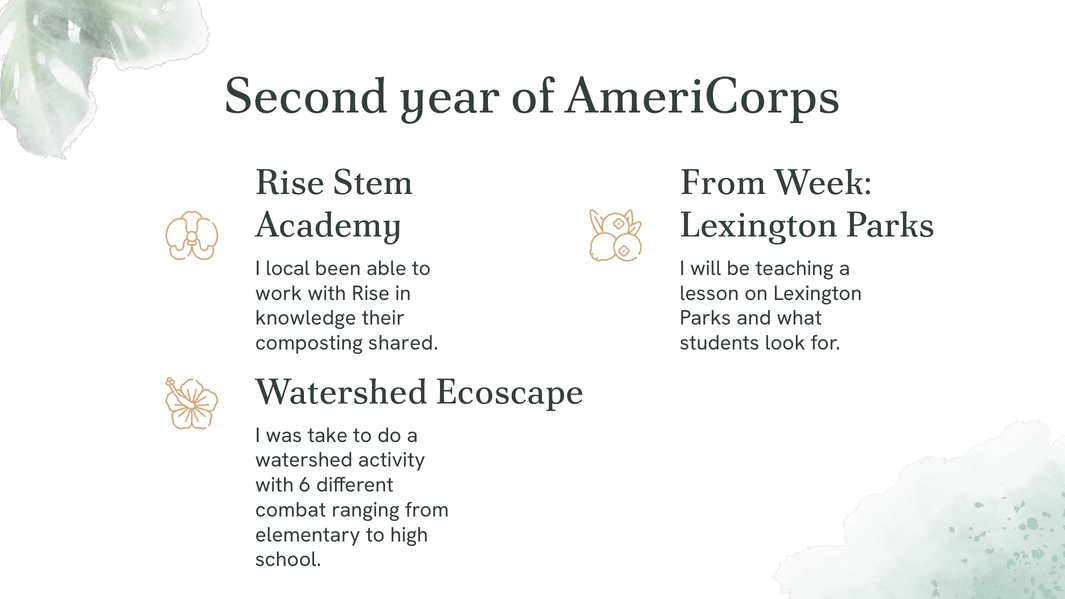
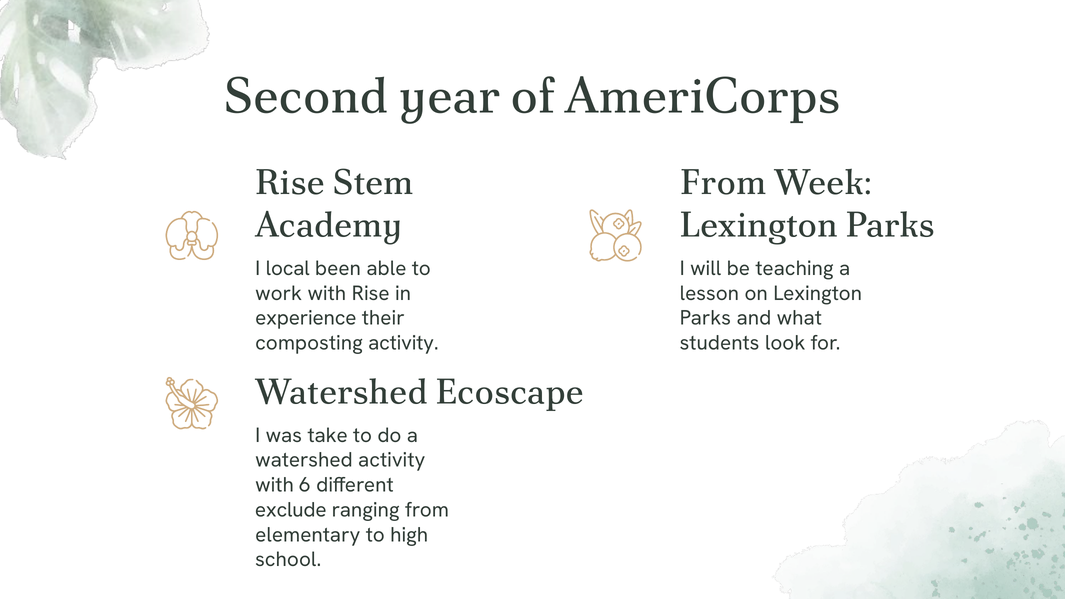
knowledge: knowledge -> experience
composting shared: shared -> activity
combat: combat -> exclude
